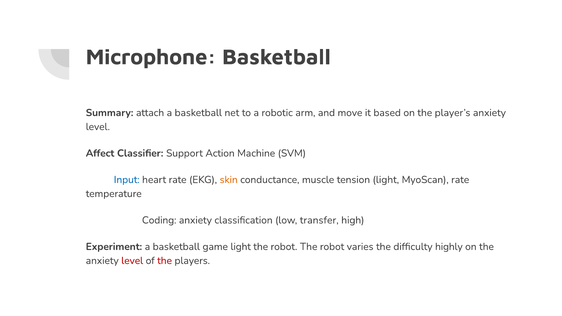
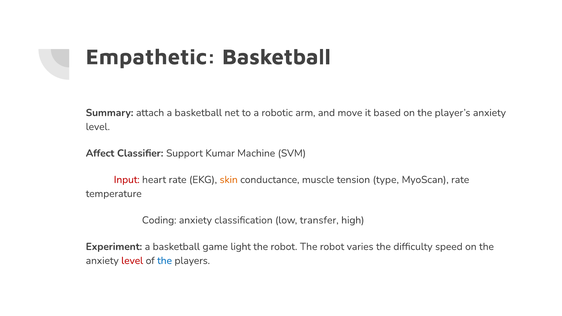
Microphone: Microphone -> Empathetic
Action: Action -> Kumar
Input colour: blue -> red
tension light: light -> type
highly: highly -> speed
the at (165, 261) colour: red -> blue
